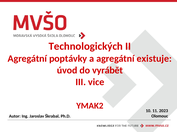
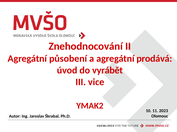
Technologických: Technologických -> Znehodnocování
poptávky: poptávky -> působení
existuje: existuje -> prodává
